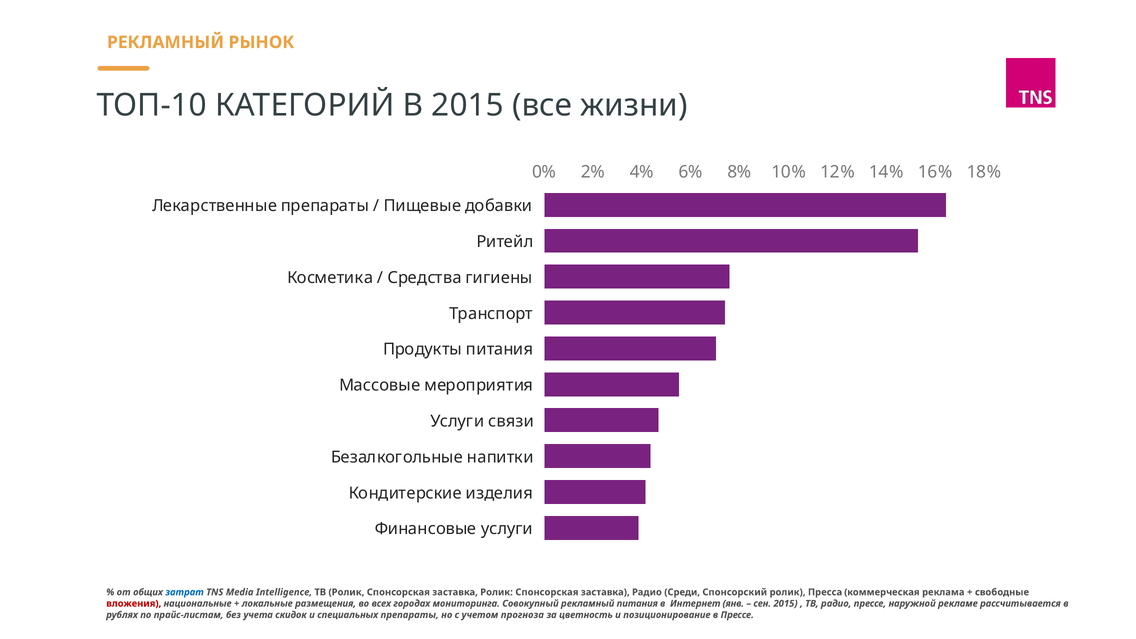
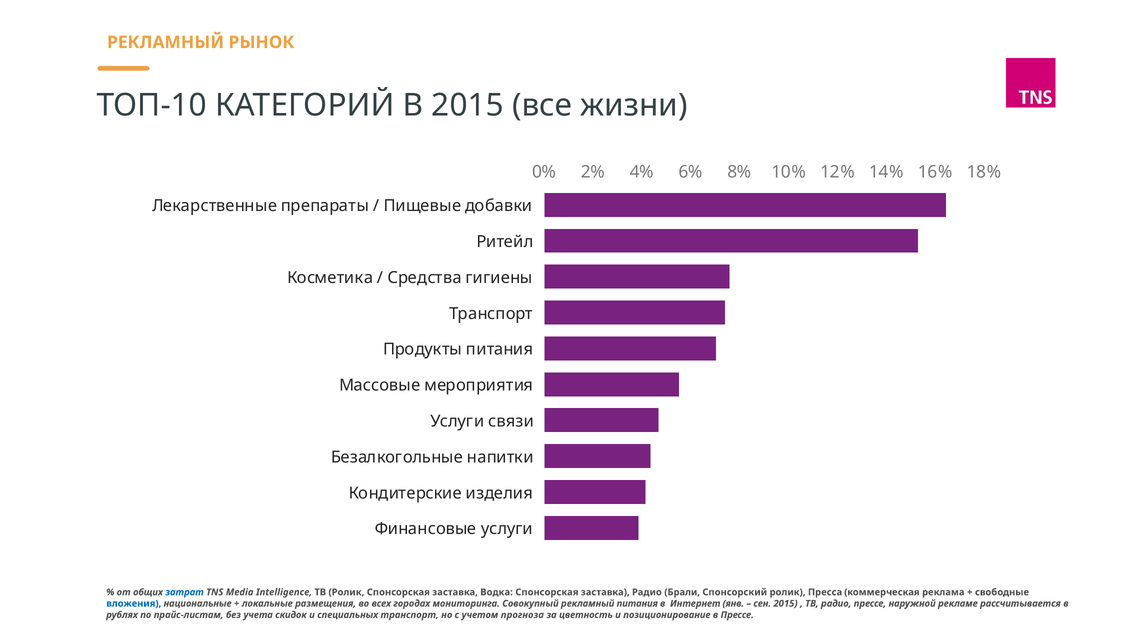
заставка Ролик: Ролик -> Водка
Среди: Среди -> Брали
вложения colour: red -> blue
специальных препараты: препараты -> транспорт
